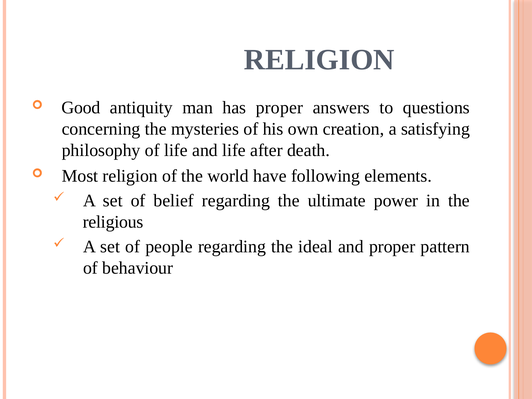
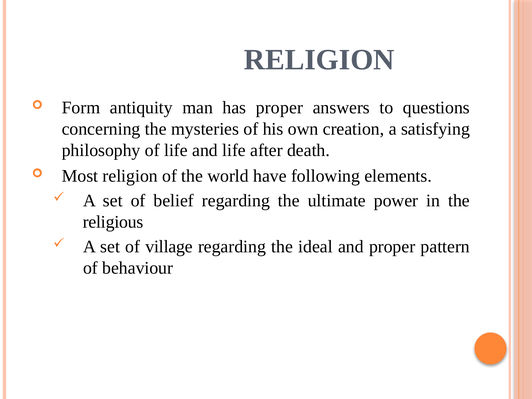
Good: Good -> Form
people: people -> village
